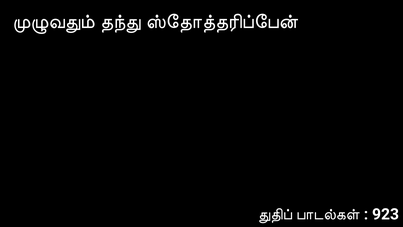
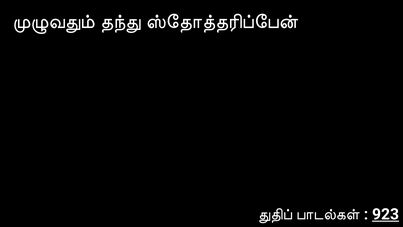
923 underline: none -> present
